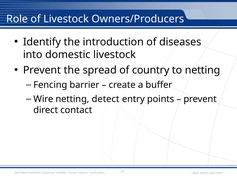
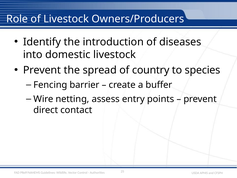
to netting: netting -> species
detect: detect -> assess
